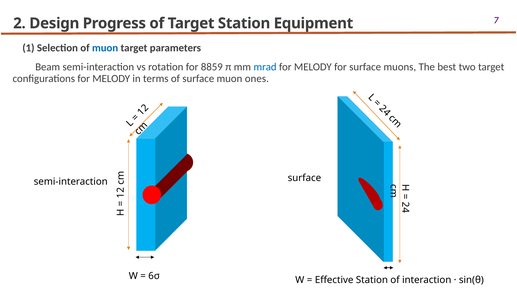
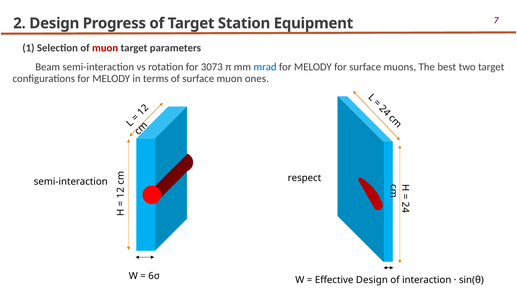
muon at (105, 48) colour: blue -> red
8859: 8859 -> 3073
surface at (304, 178): surface -> respect
Effective Station: Station -> Design
